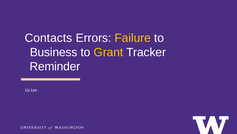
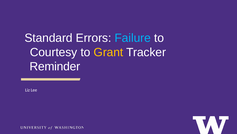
Contacts: Contacts -> Standard
Failure colour: yellow -> light blue
Business: Business -> Courtesy
